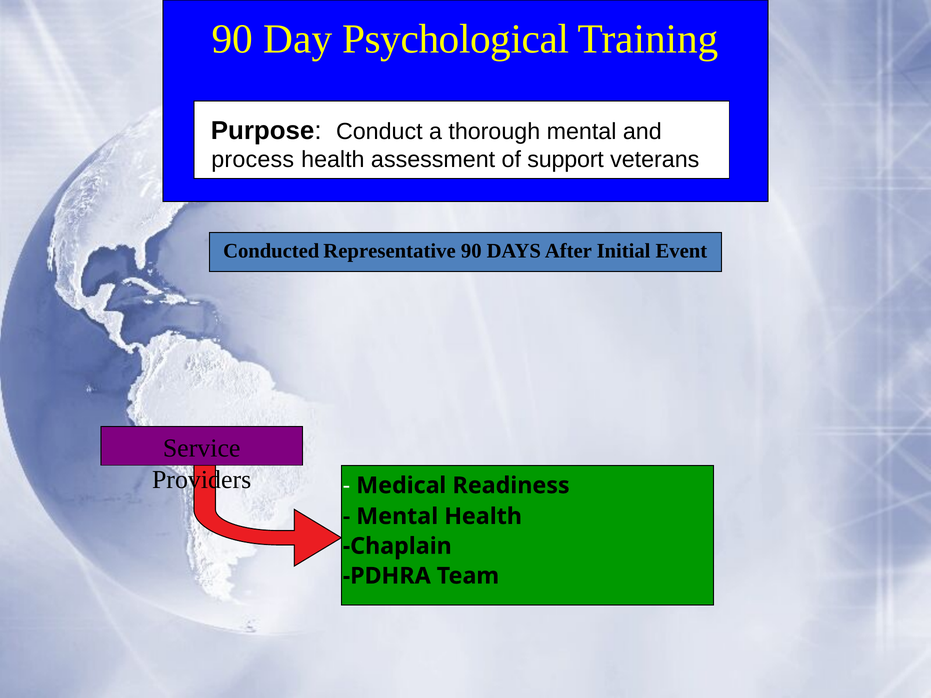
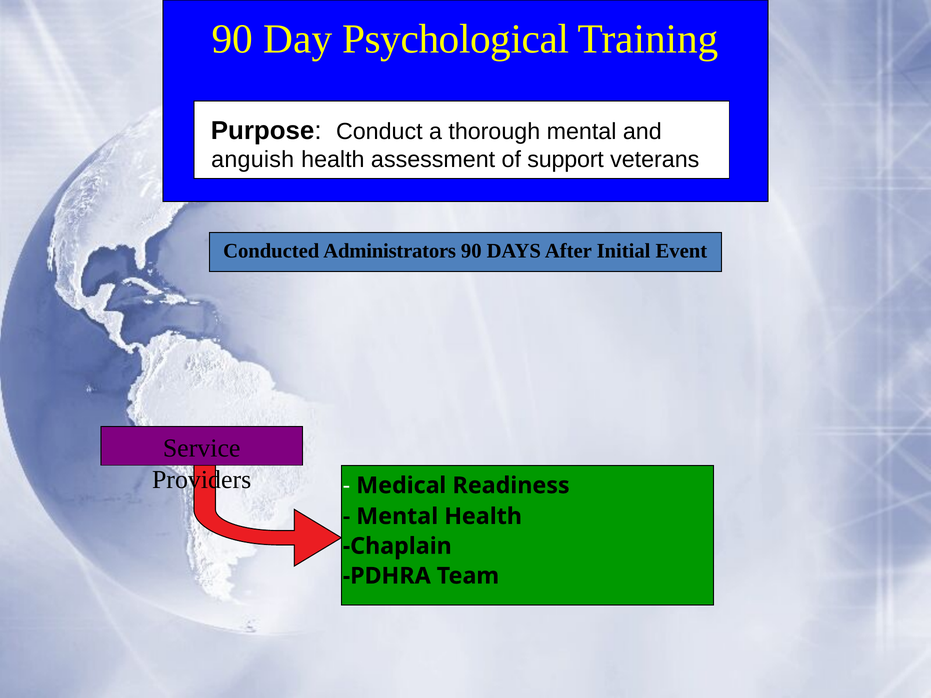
process: process -> anguish
Representative: Representative -> Administrators
